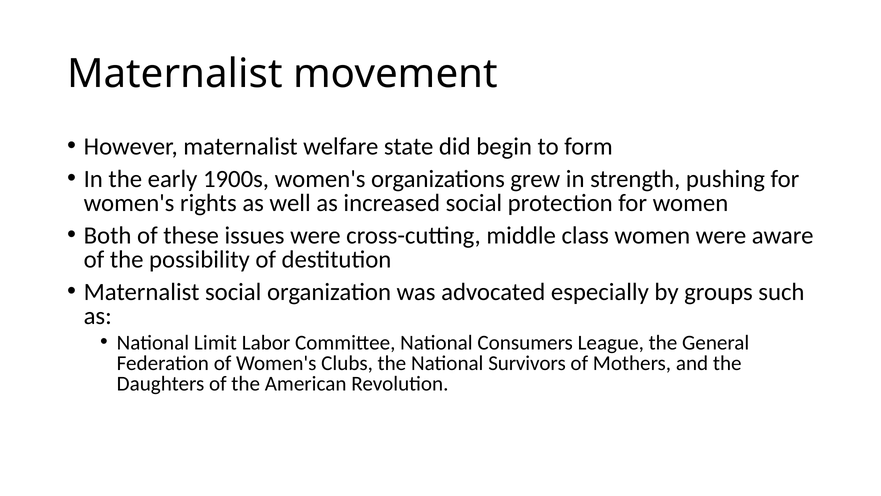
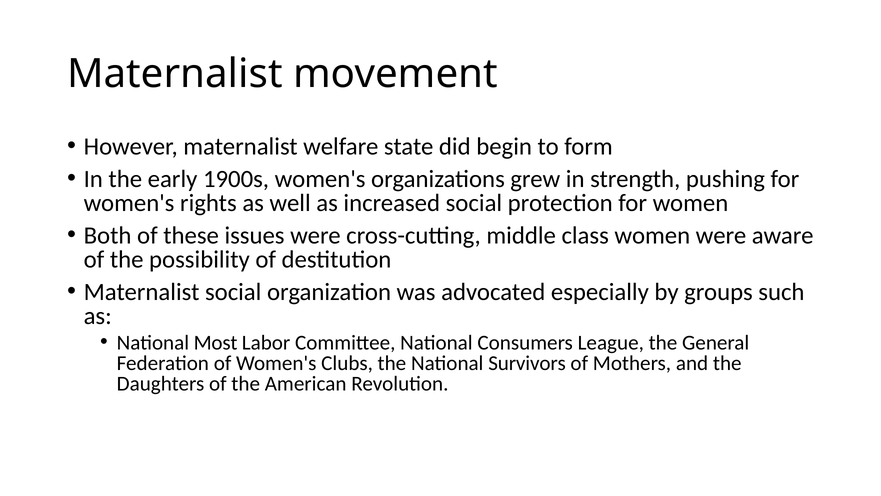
Limit: Limit -> Most
